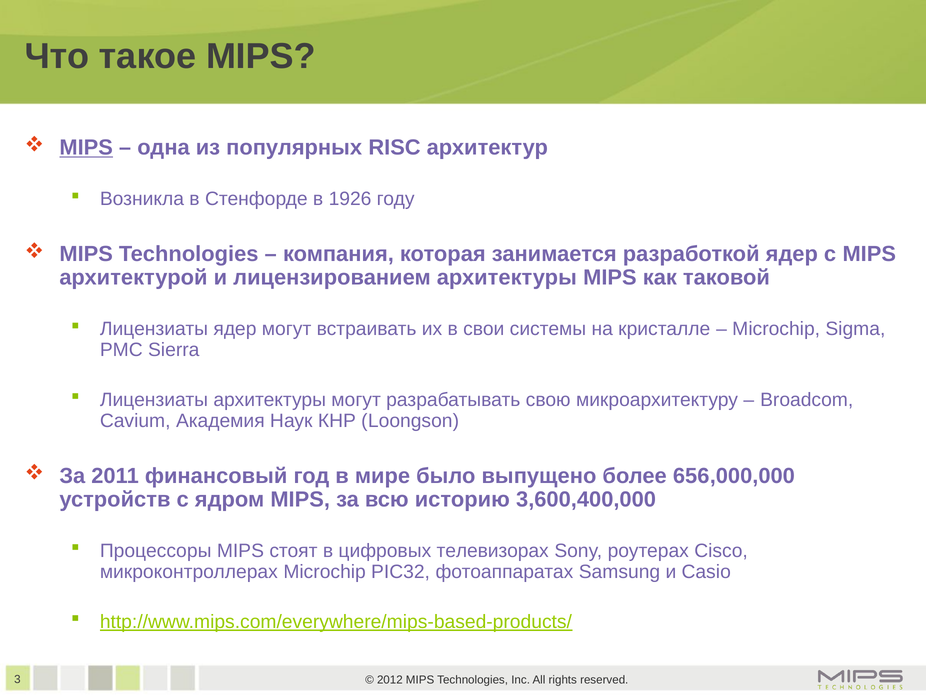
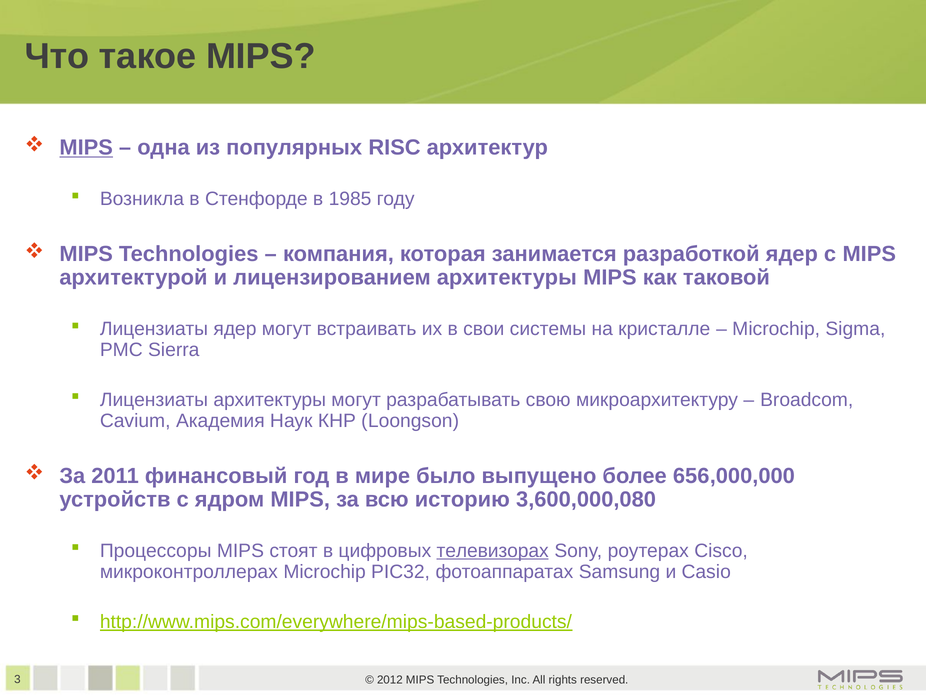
1926: 1926 -> 1985
3,600,400,000: 3,600,400,000 -> 3,600,000,080
телевизорах underline: none -> present
